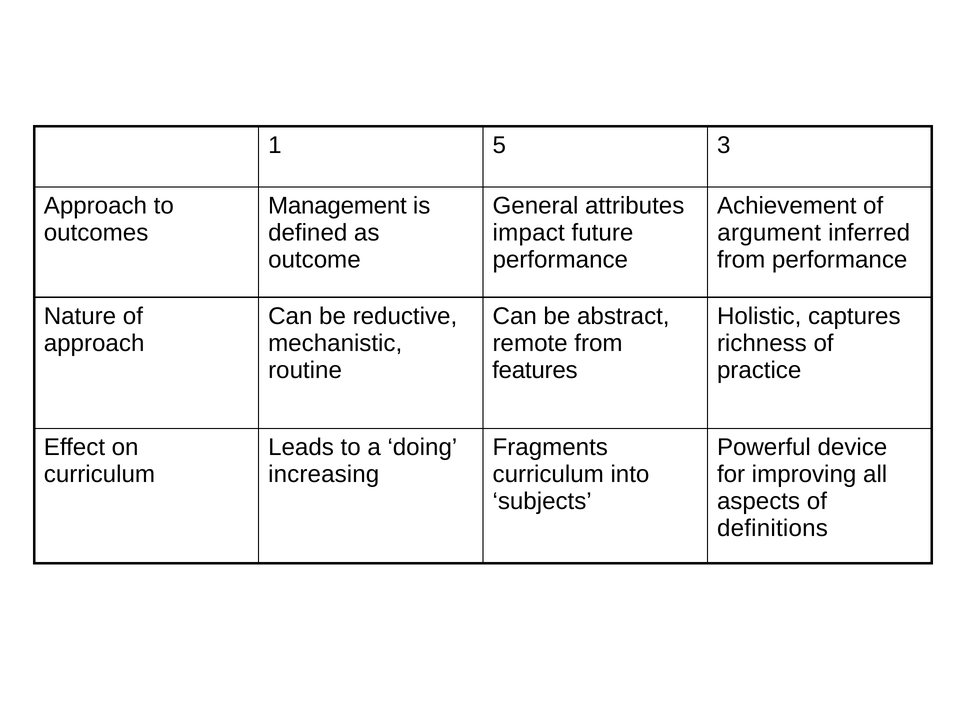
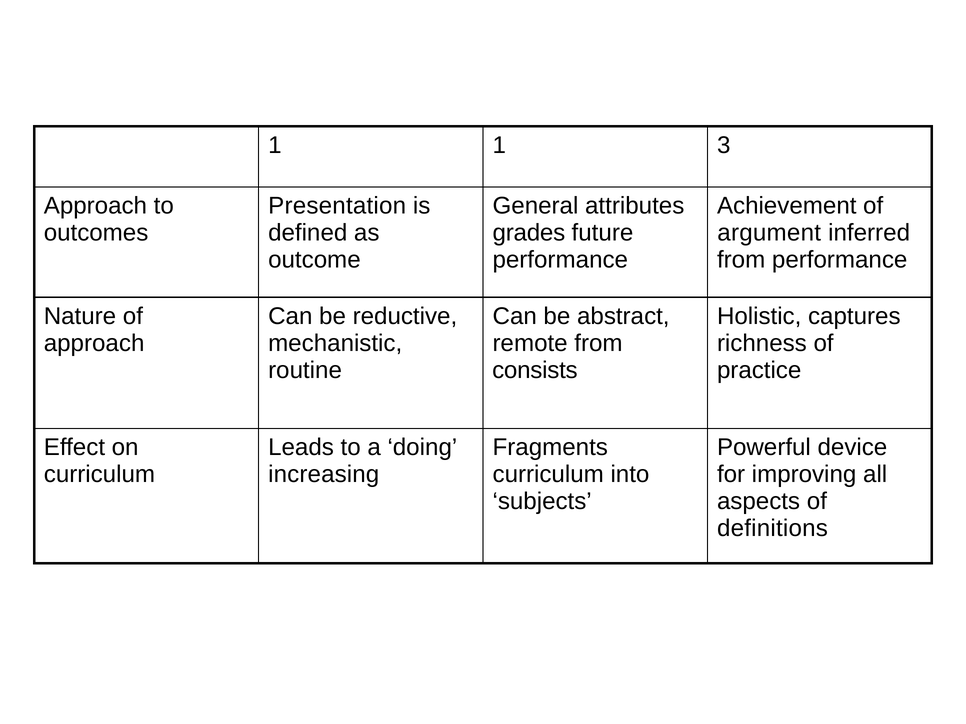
1 5: 5 -> 1
Management: Management -> Presentation
impact: impact -> grades
features: features -> consists
